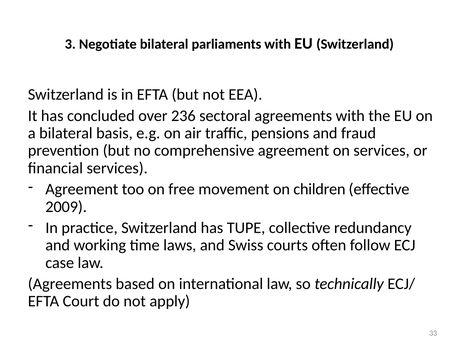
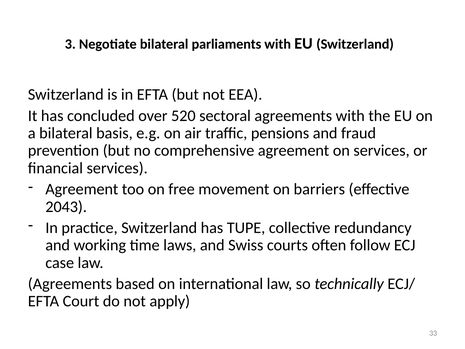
236: 236 -> 520
children: children -> barriers
2009: 2009 -> 2043
